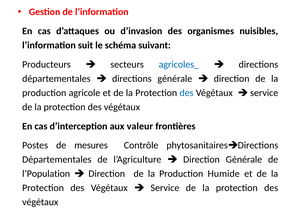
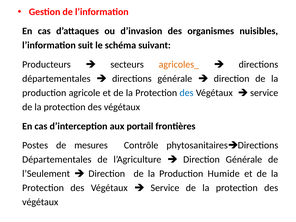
agricoles_ colour: blue -> orange
valeur: valeur -> portail
l’Population: l’Population -> l’Seulement
